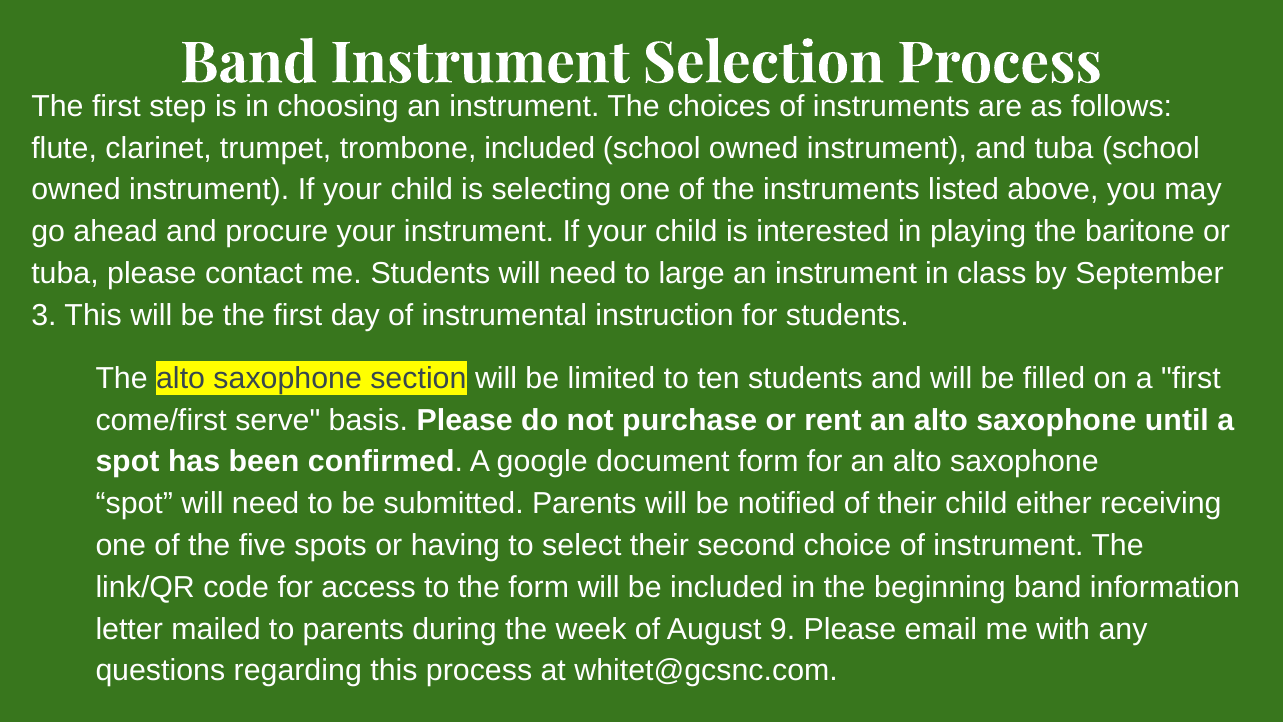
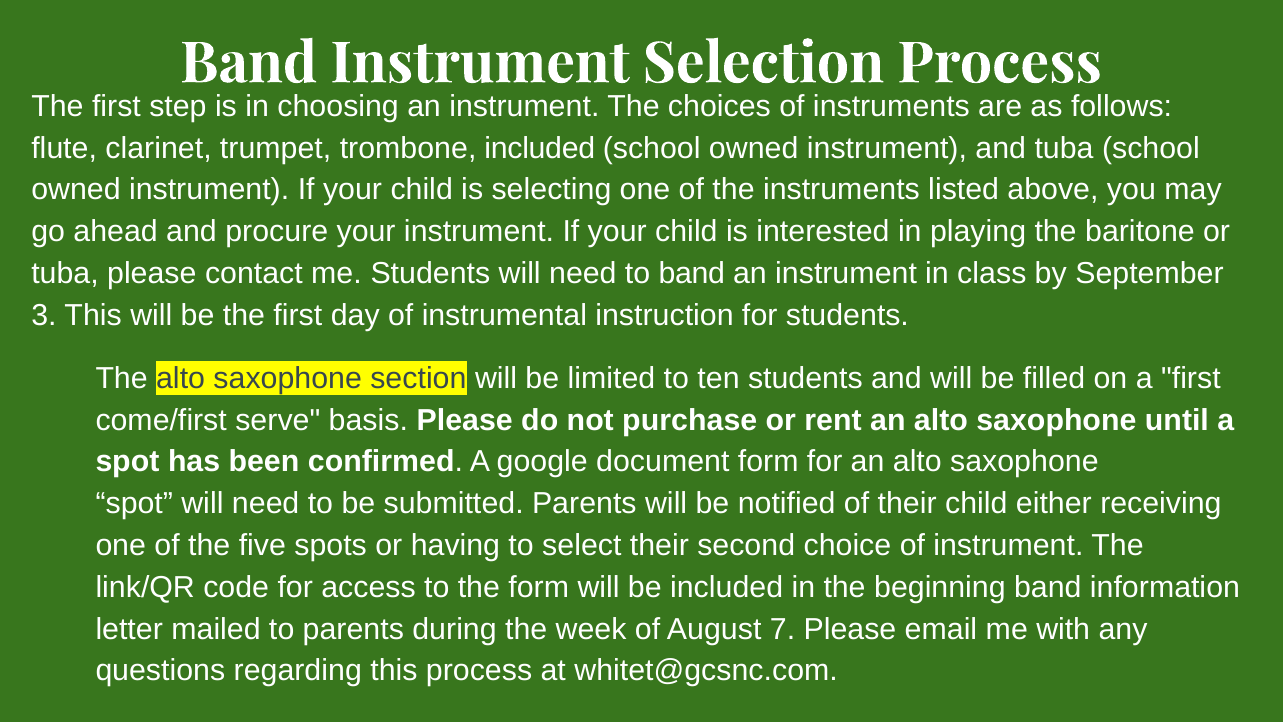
to large: large -> band
9: 9 -> 7
